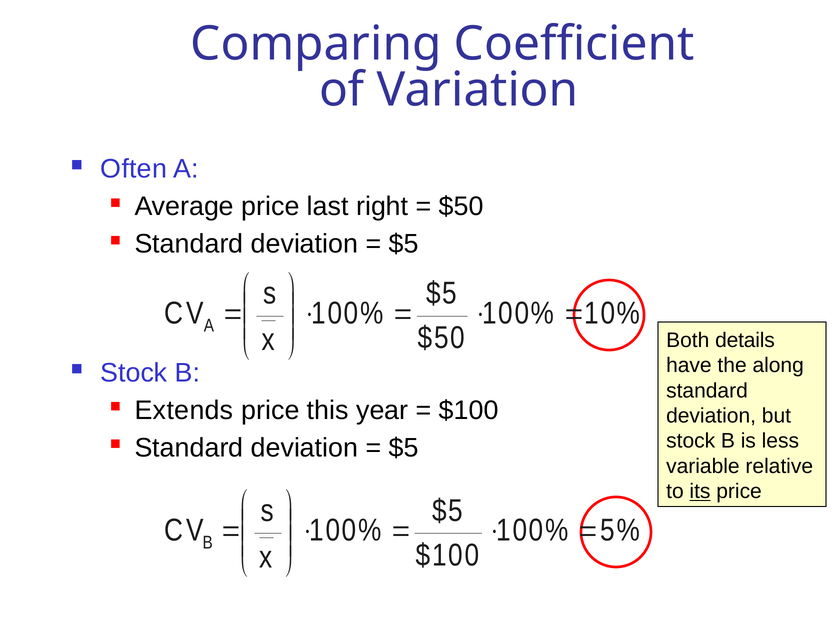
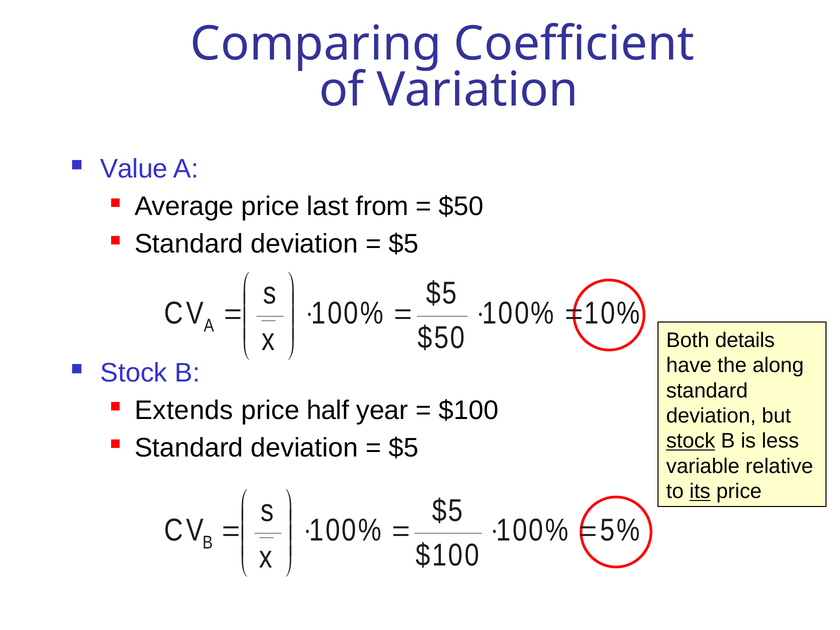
Often: Often -> Value
right: right -> from
this: this -> half
stock at (691, 441) underline: none -> present
